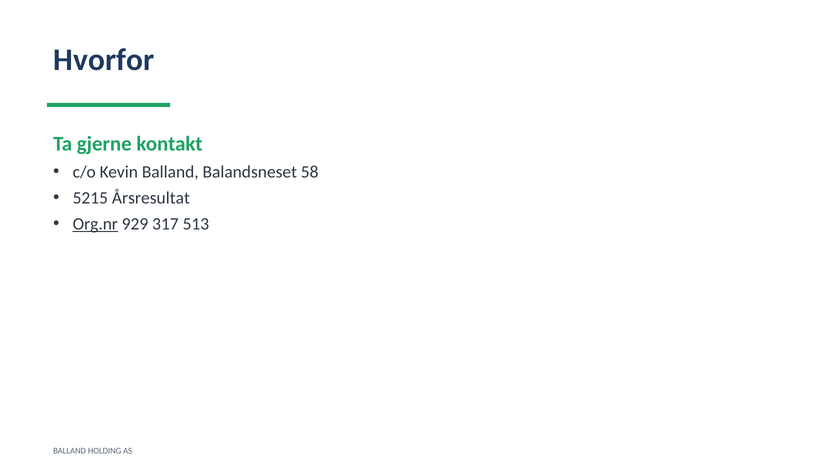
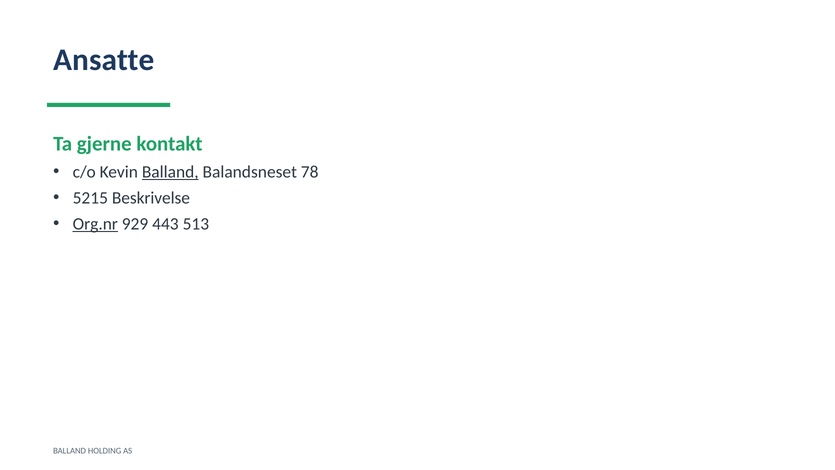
Hvorfor: Hvorfor -> Ansatte
Balland at (170, 172) underline: none -> present
58: 58 -> 78
Årsresultat: Årsresultat -> Beskrivelse
317: 317 -> 443
